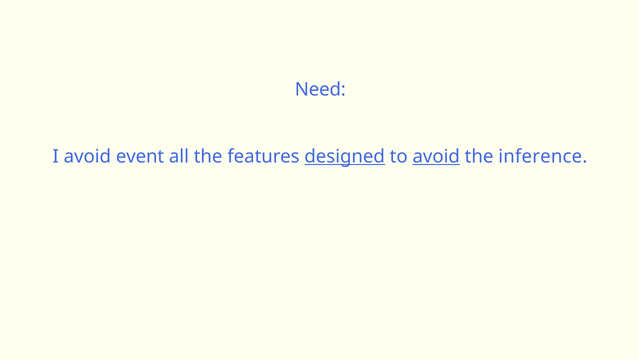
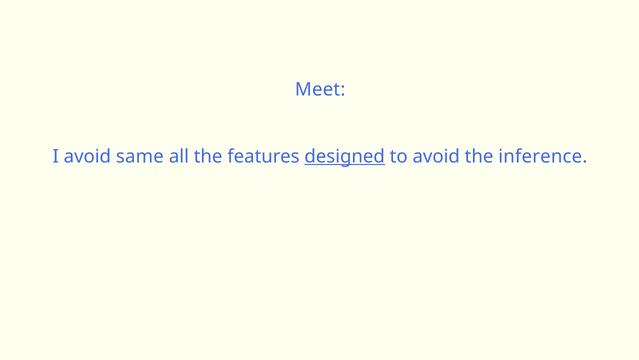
Need: Need -> Meet
event: event -> same
avoid at (436, 156) underline: present -> none
